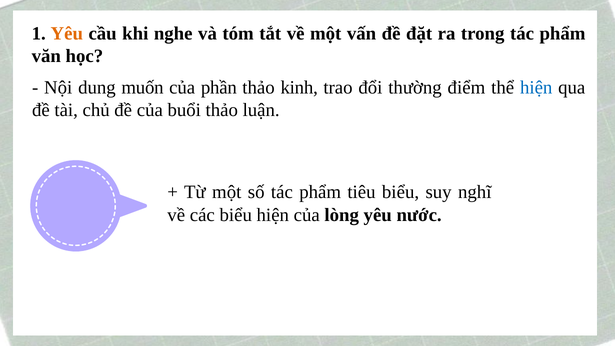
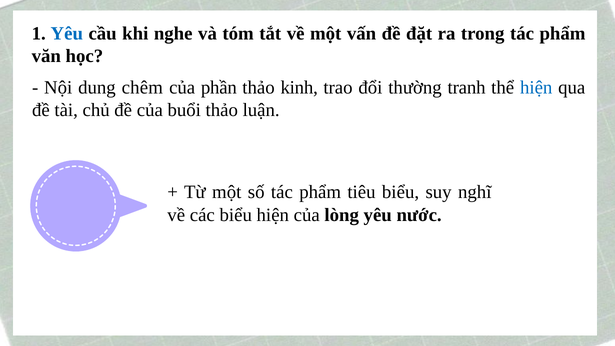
Yêu at (67, 33) colour: orange -> blue
muốn: muốn -> chêm
điểm: điểm -> tranh
